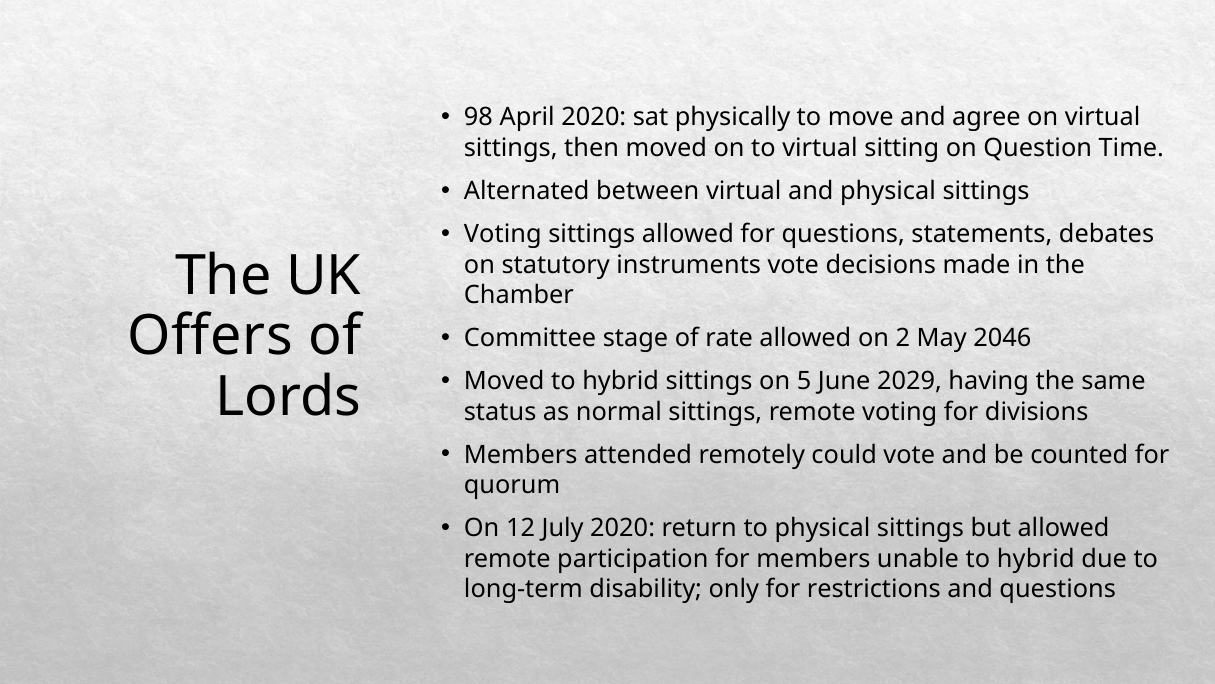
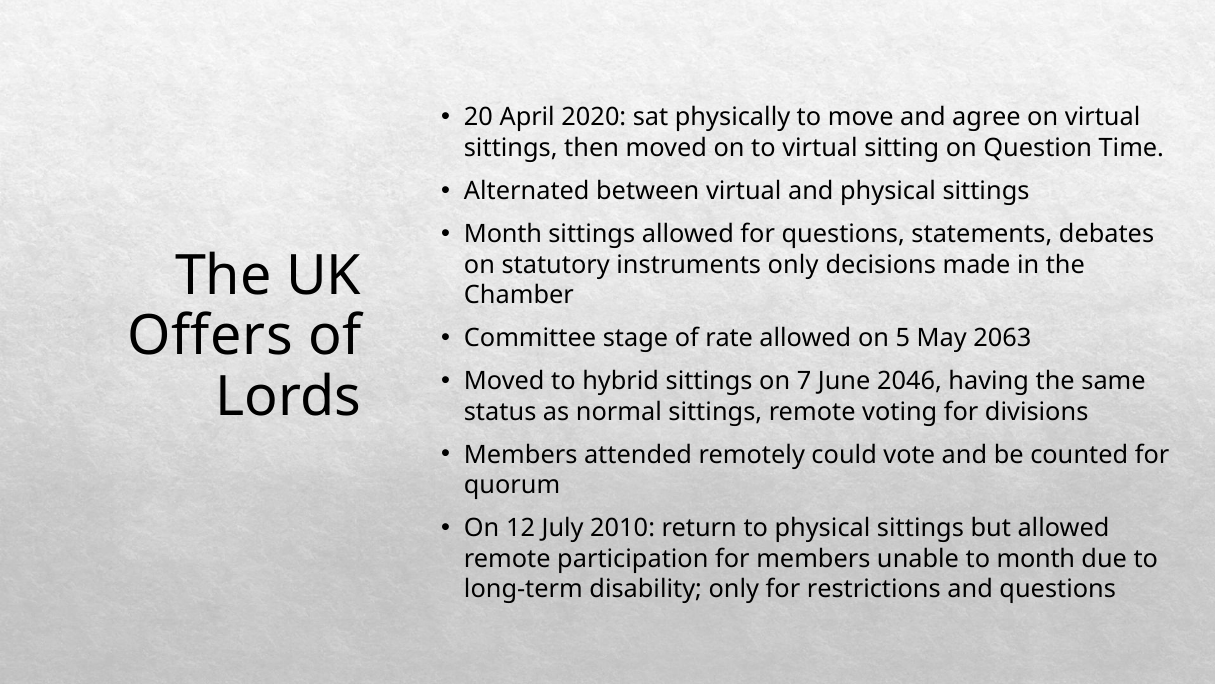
98: 98 -> 20
Voting at (503, 234): Voting -> Month
instruments vote: vote -> only
2: 2 -> 5
2046: 2046 -> 2063
5: 5 -> 7
2029: 2029 -> 2046
July 2020: 2020 -> 2010
unable to hybrid: hybrid -> month
